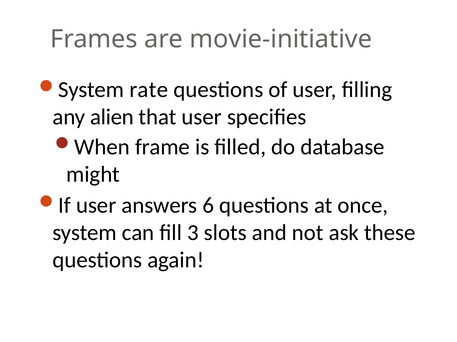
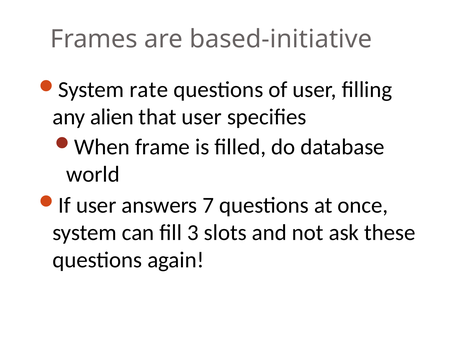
movie-initiative: movie-initiative -> based-initiative
might: might -> world
6: 6 -> 7
